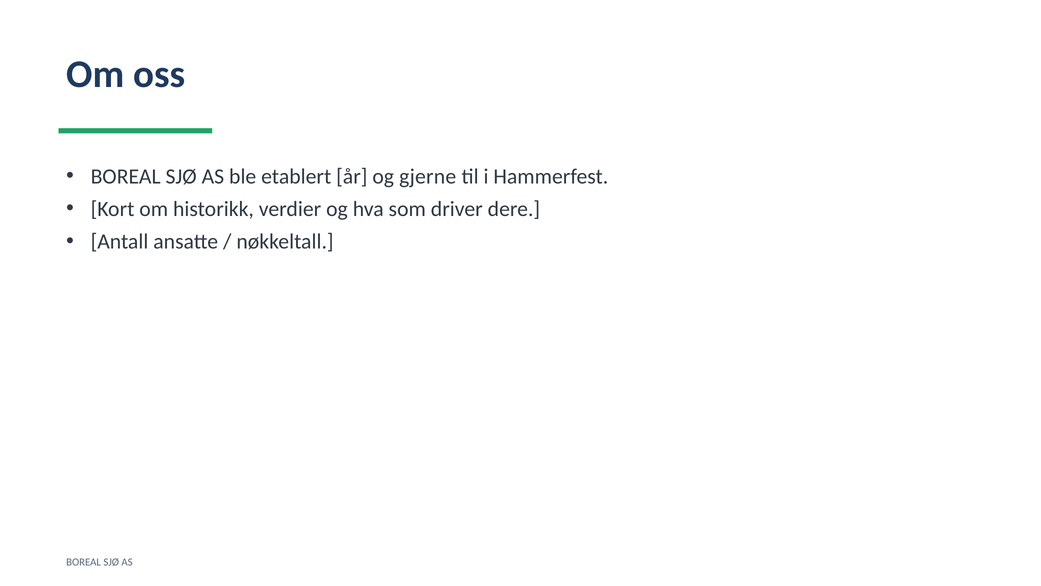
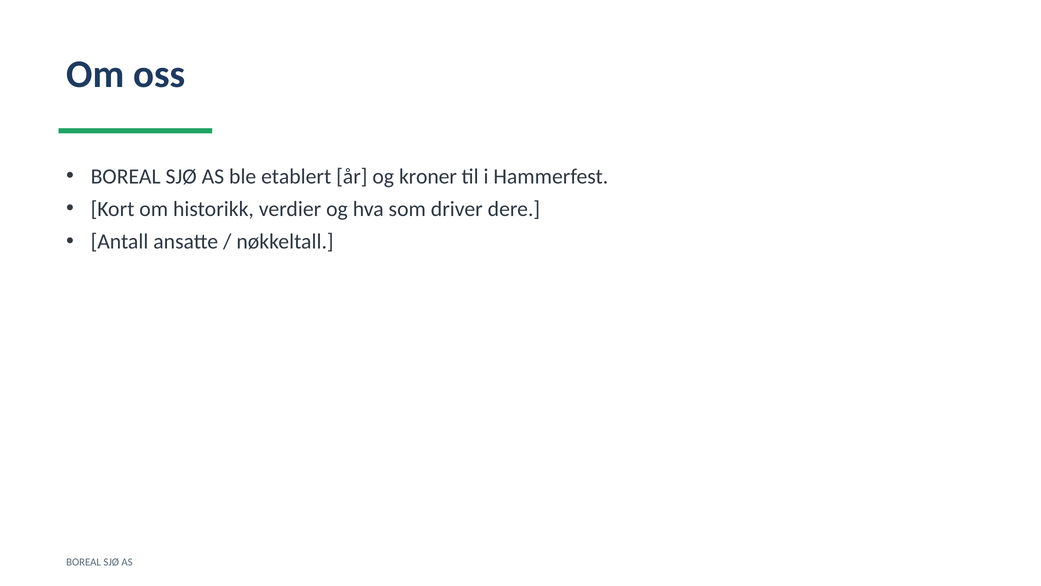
gjerne: gjerne -> kroner
